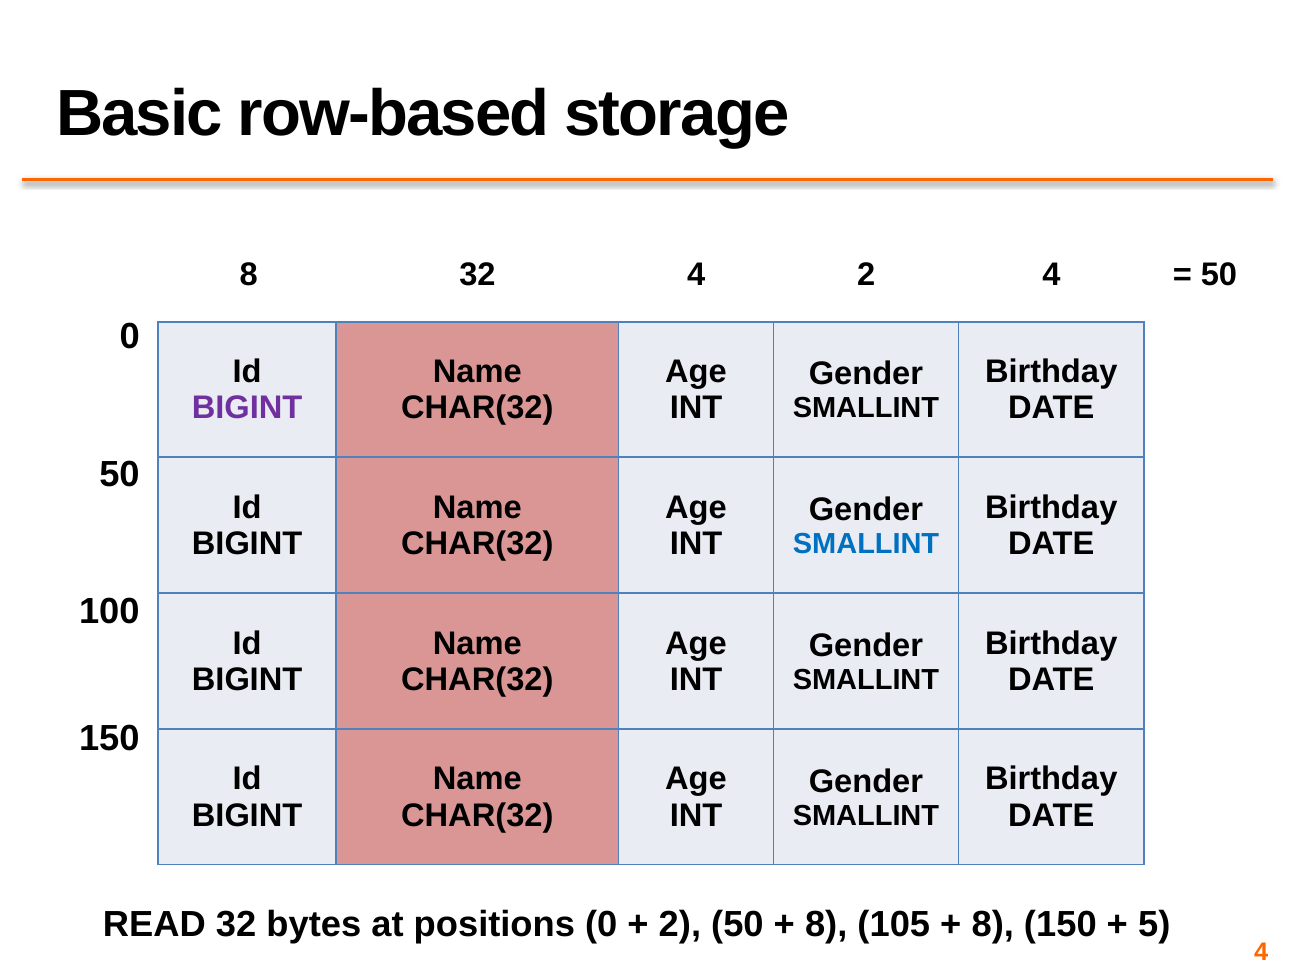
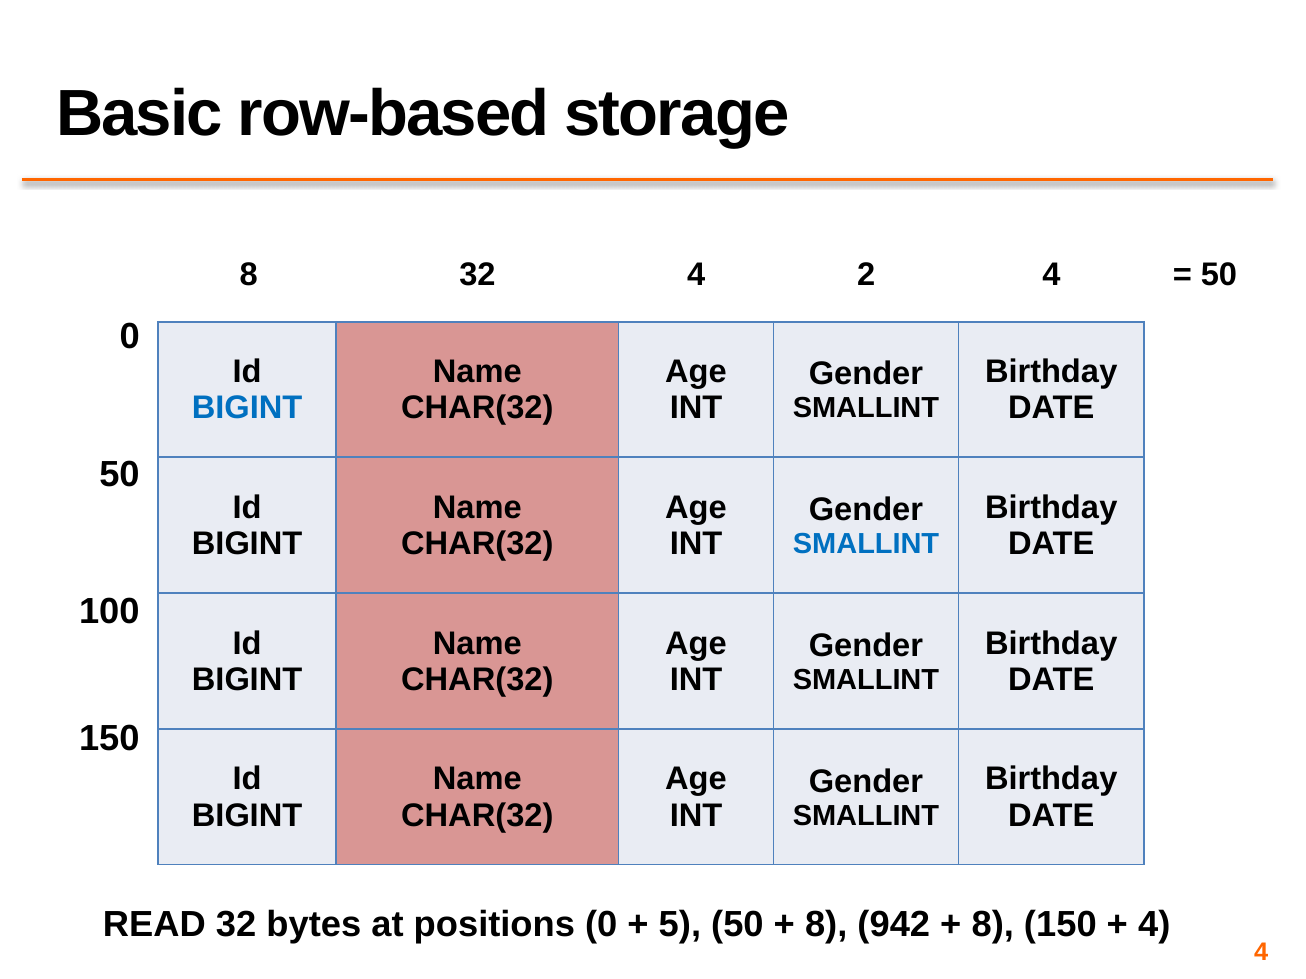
BIGINT at (247, 408) colour: purple -> blue
2 at (680, 925): 2 -> 5
105: 105 -> 942
5 at (1154, 925): 5 -> 4
